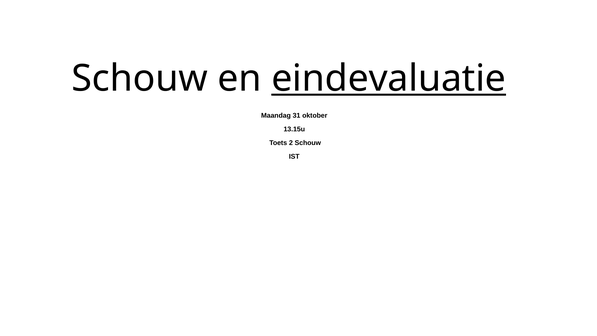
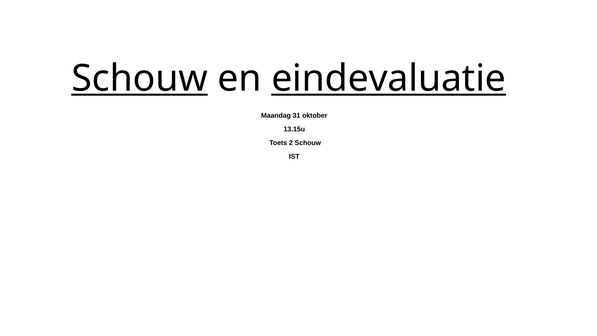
Schouw at (140, 79) underline: none -> present
